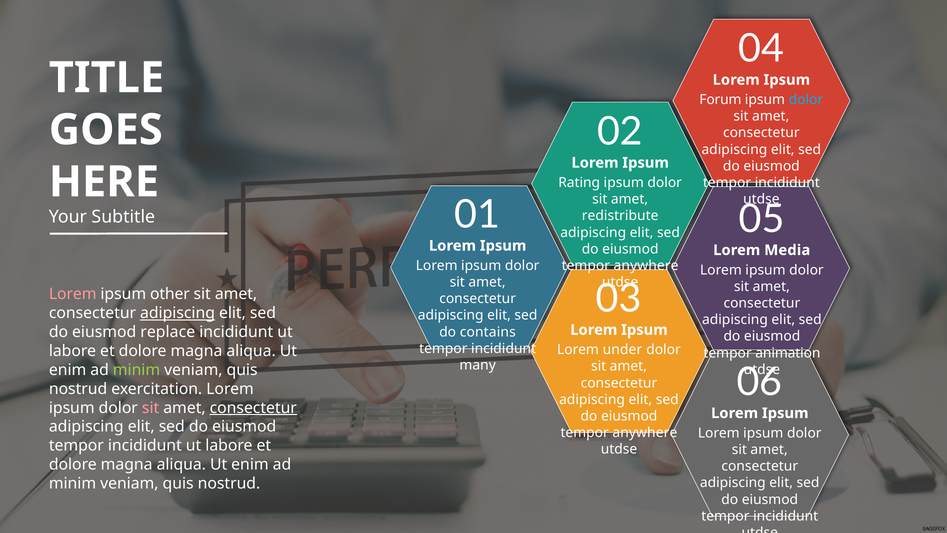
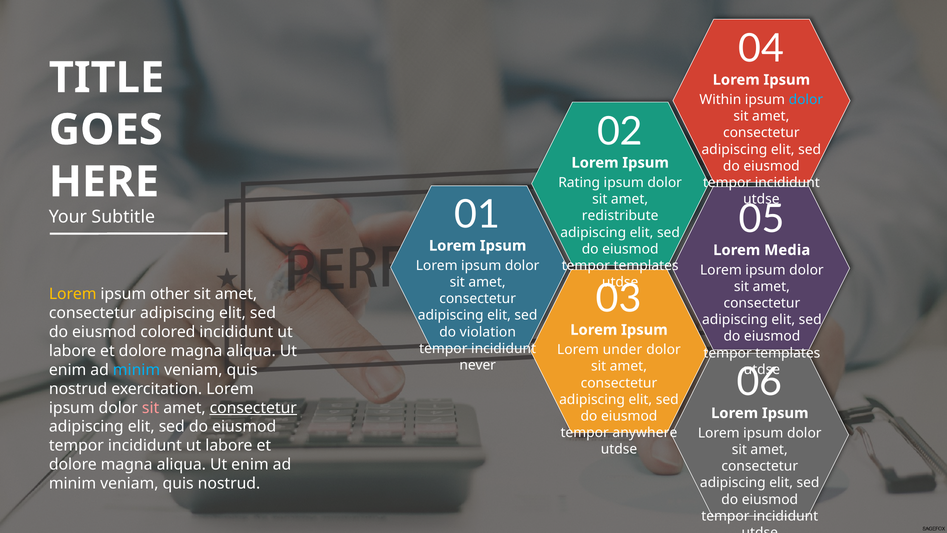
Forum: Forum -> Within
anywhere at (646, 265): anywhere -> templates
Lorem at (73, 294) colour: pink -> yellow
adipiscing at (178, 313) underline: present -> none
replace: replace -> colored
contains: contains -> violation
animation at (788, 353): animation -> templates
many: many -> never
minim at (137, 370) colour: light green -> light blue
